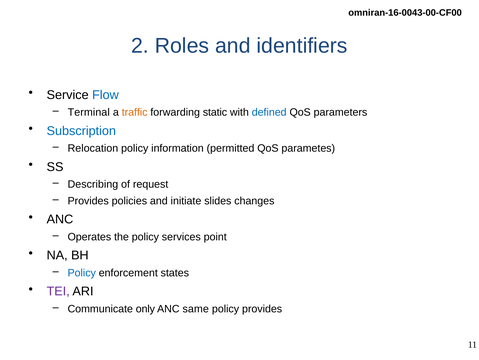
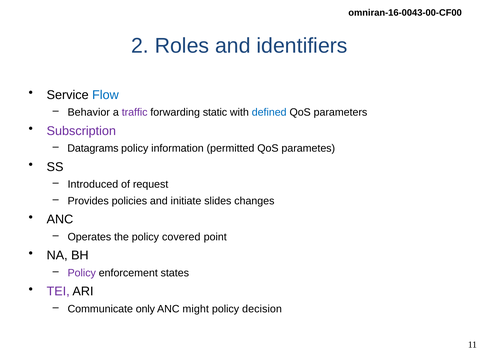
Terminal: Terminal -> Behavior
traffic colour: orange -> purple
Subscription colour: blue -> purple
Relocation: Relocation -> Datagrams
Describing: Describing -> Introduced
services: services -> covered
Policy at (82, 272) colour: blue -> purple
same: same -> might
policy provides: provides -> decision
